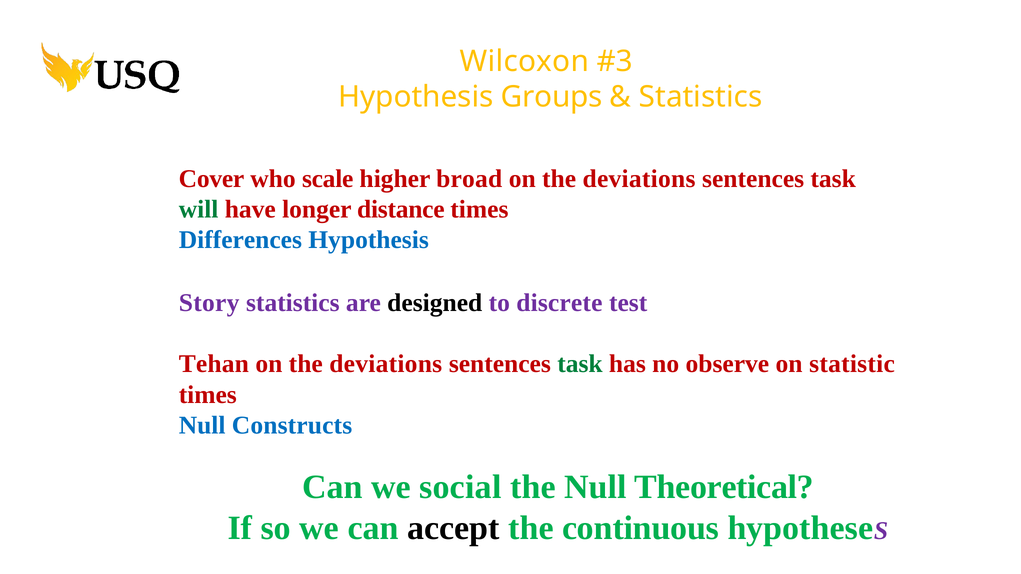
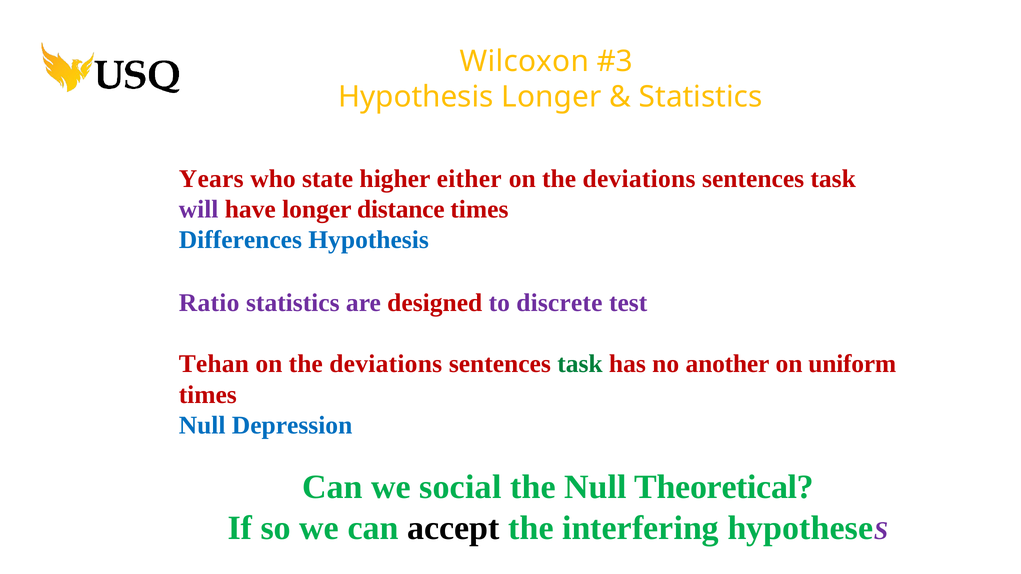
Hypothesis Groups: Groups -> Longer
Cover: Cover -> Years
scale: scale -> state
broad: broad -> either
will colour: green -> purple
Story: Story -> Ratio
designed colour: black -> red
observe: observe -> another
statistic: statistic -> uniform
Constructs: Constructs -> Depression
continuous: continuous -> interfering
